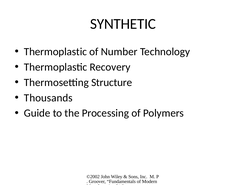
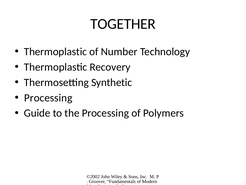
SYNTHETIC: SYNTHETIC -> TOGETHER
Structure: Structure -> Synthetic
Thousands at (48, 98): Thousands -> Processing
